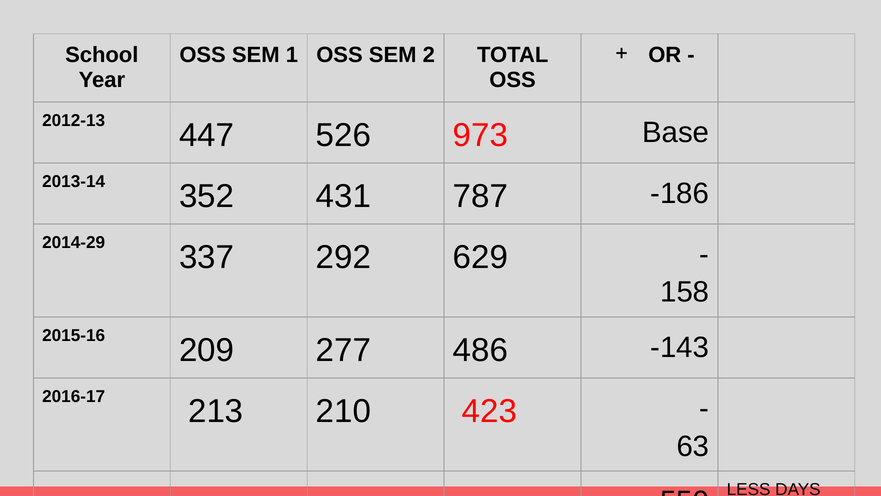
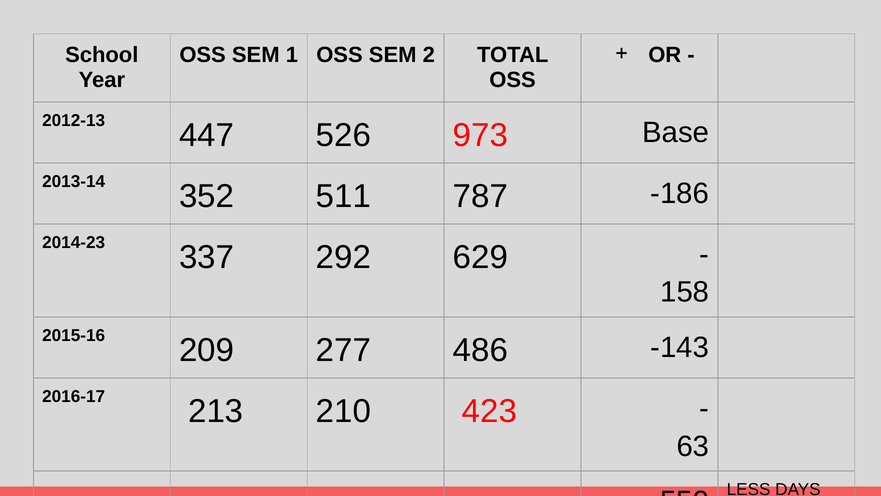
431: 431 -> 511
2014-29: 2014-29 -> 2014-23
